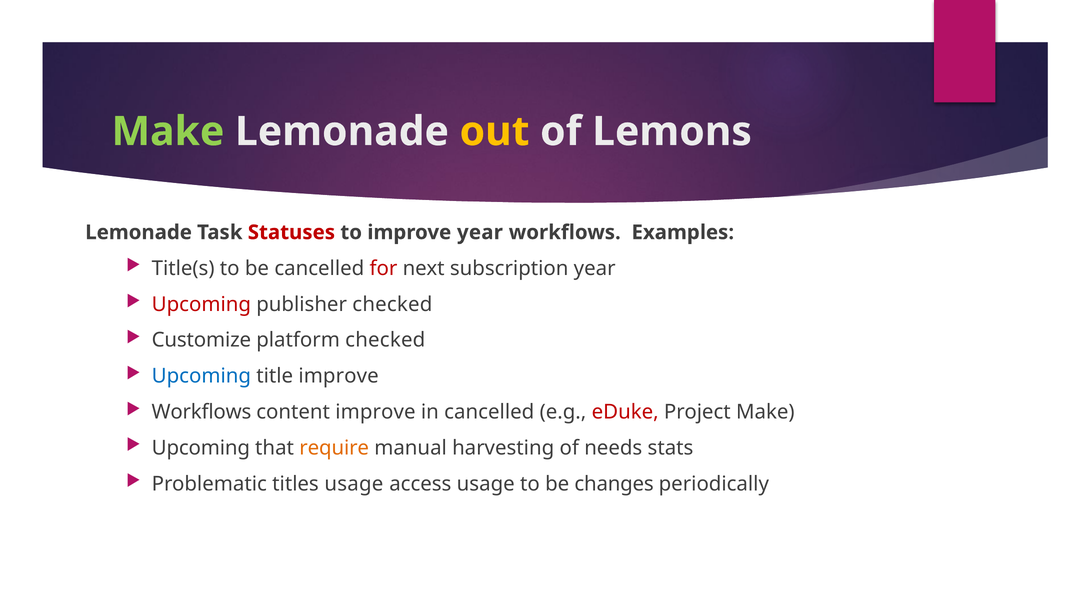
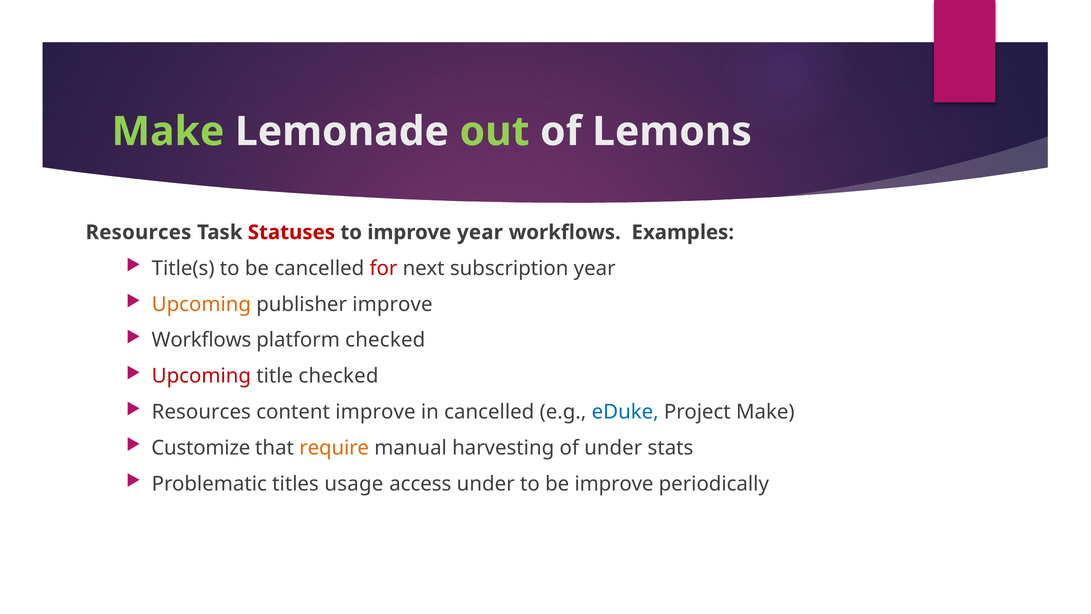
out colour: yellow -> light green
Lemonade at (139, 232): Lemonade -> Resources
Upcoming at (201, 304) colour: red -> orange
publisher checked: checked -> improve
Customize at (201, 340): Customize -> Workflows
Upcoming at (201, 376) colour: blue -> red
title improve: improve -> checked
Workflows at (201, 412): Workflows -> Resources
eDuke colour: red -> blue
Upcoming at (201, 448): Upcoming -> Customize
of needs: needs -> under
access usage: usage -> under
be changes: changes -> improve
